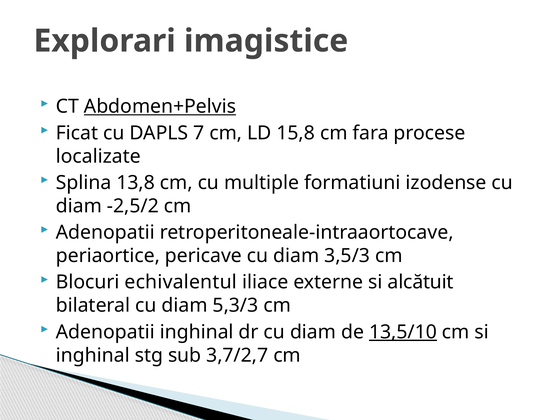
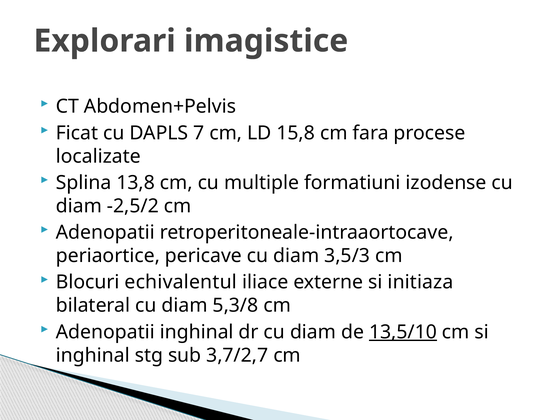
Abdomen+Pelvis underline: present -> none
alcătuit: alcătuit -> initiaza
5,3/3: 5,3/3 -> 5,3/8
